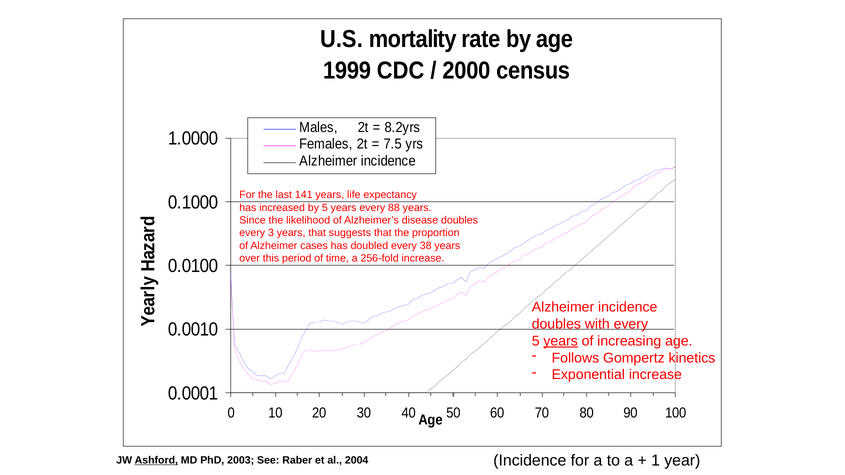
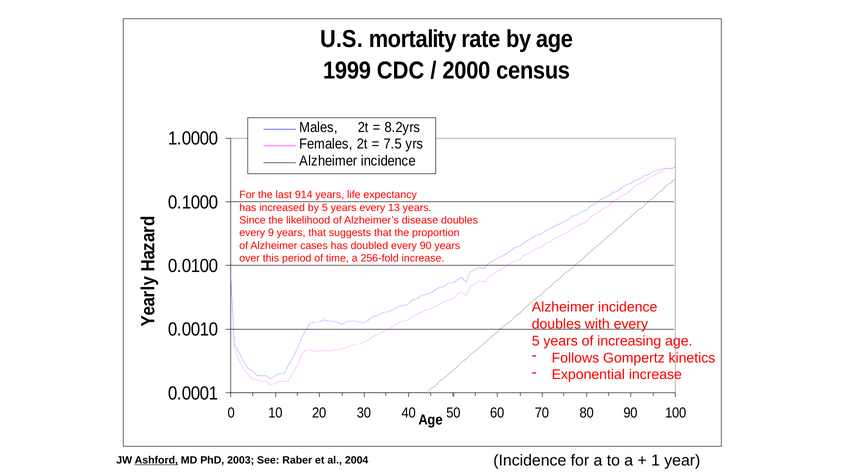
141: 141 -> 914
88: 88 -> 13
3: 3 -> 9
every 38: 38 -> 90
years at (561, 341) underline: present -> none
